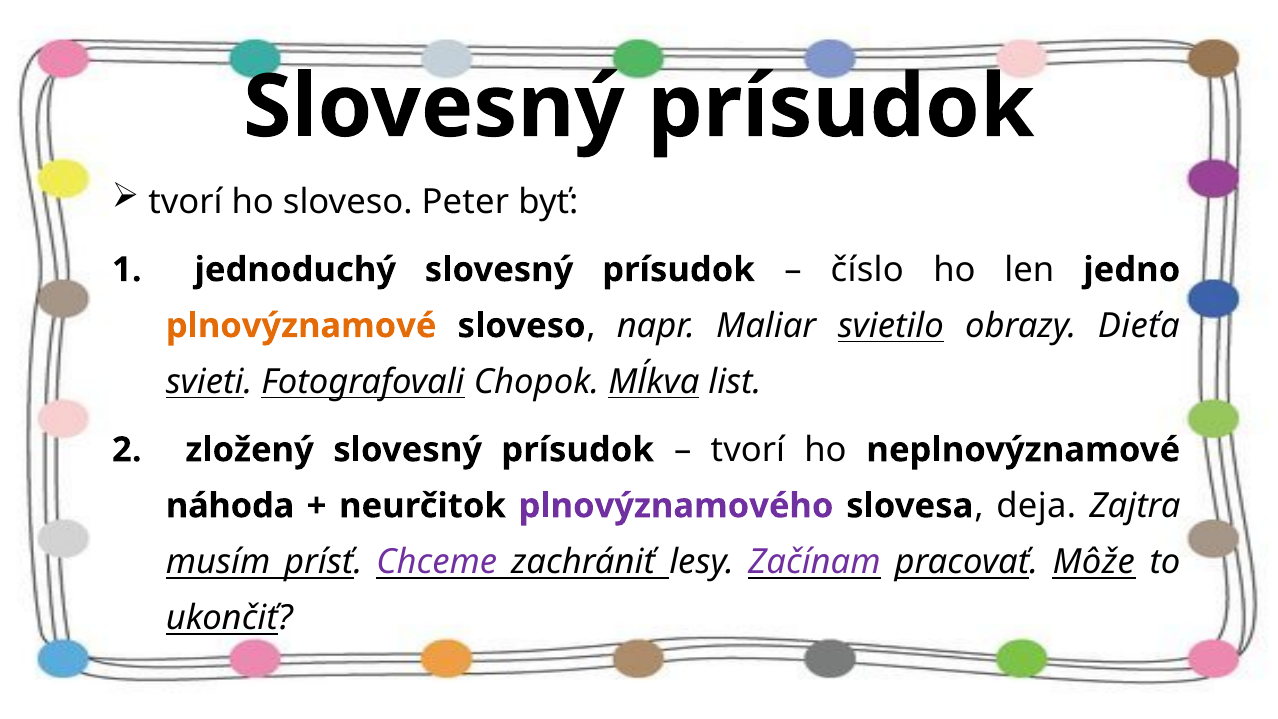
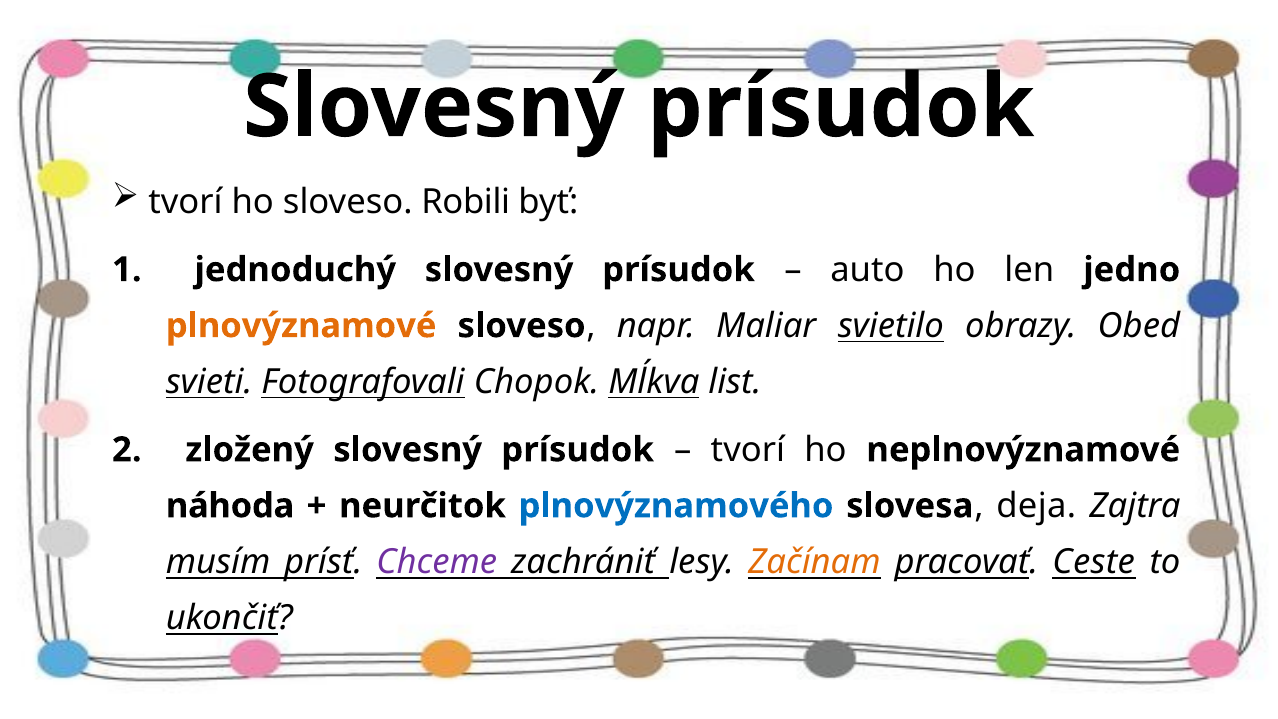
Peter: Peter -> Robili
číslo: číslo -> auto
Dieťa: Dieťa -> Obed
plnovýznamového colour: purple -> blue
Začínam colour: purple -> orange
Môže: Môže -> Ceste
